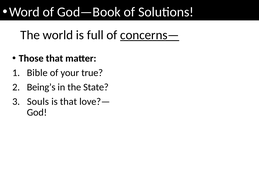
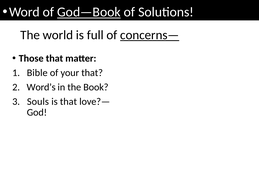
God—Book underline: none -> present
your true: true -> that
Being’s: Being’s -> Word’s
State: State -> Book
